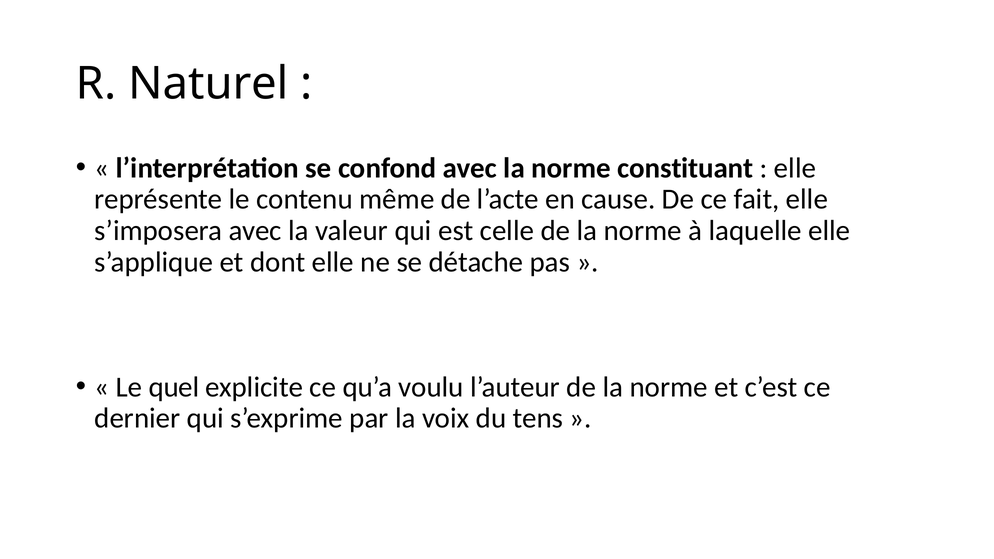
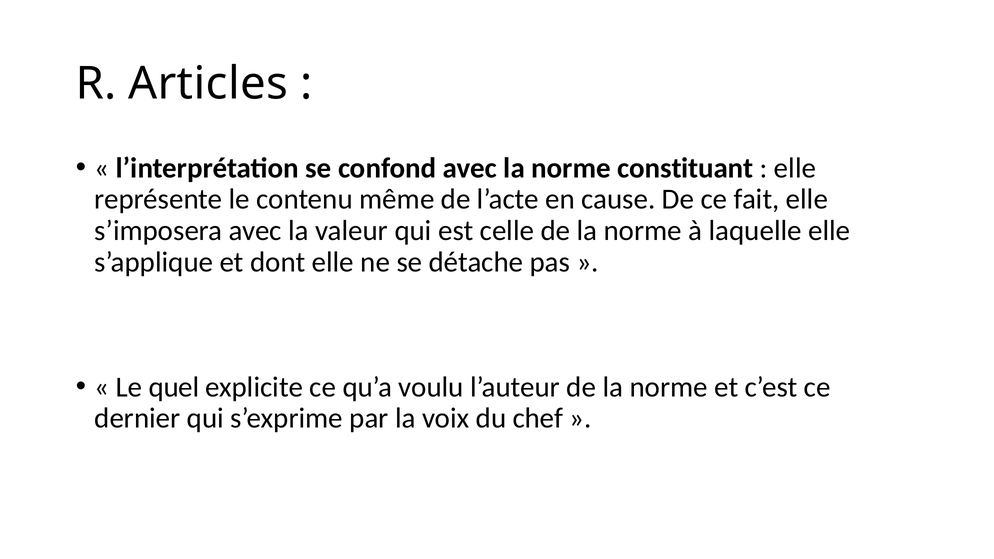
Naturel: Naturel -> Articles
tens: tens -> chef
